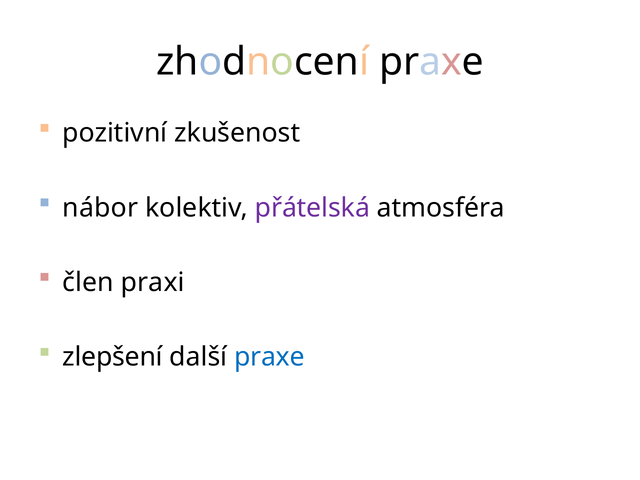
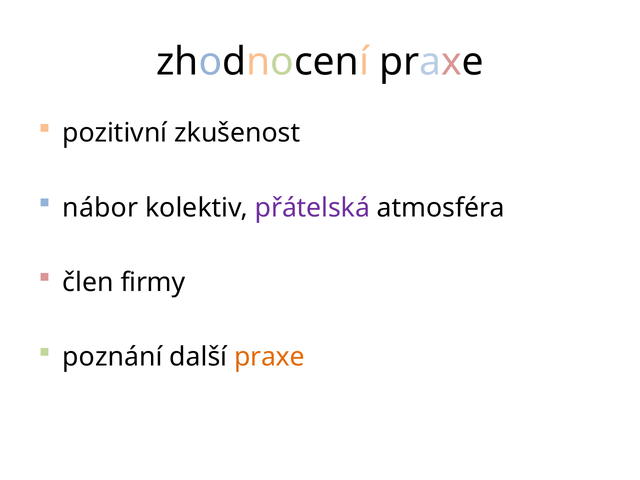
praxi: praxi -> firmy
zlepšení: zlepšení -> poznání
praxe at (270, 357) colour: blue -> orange
